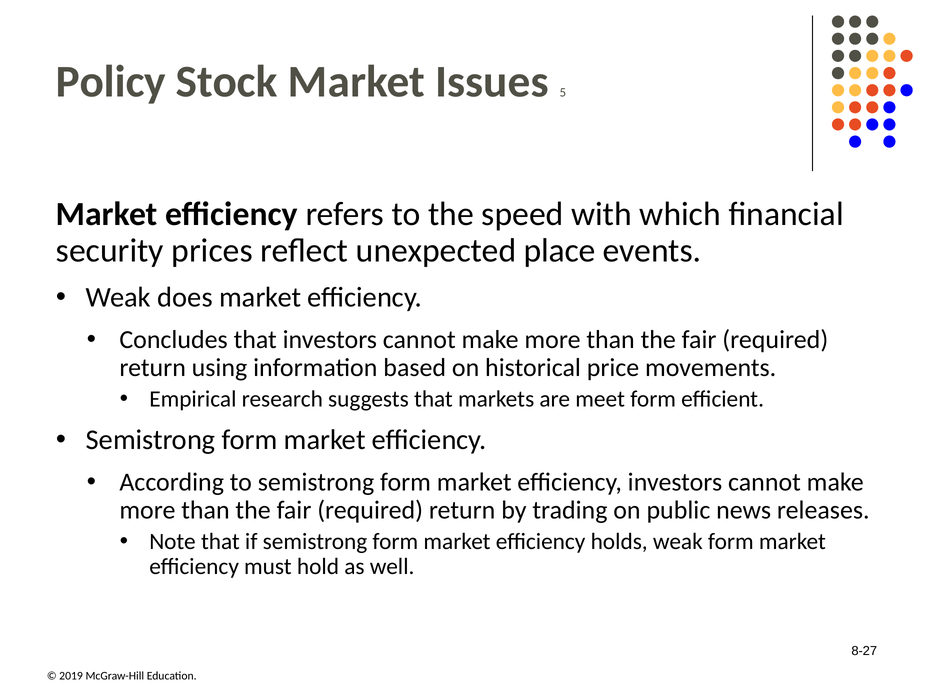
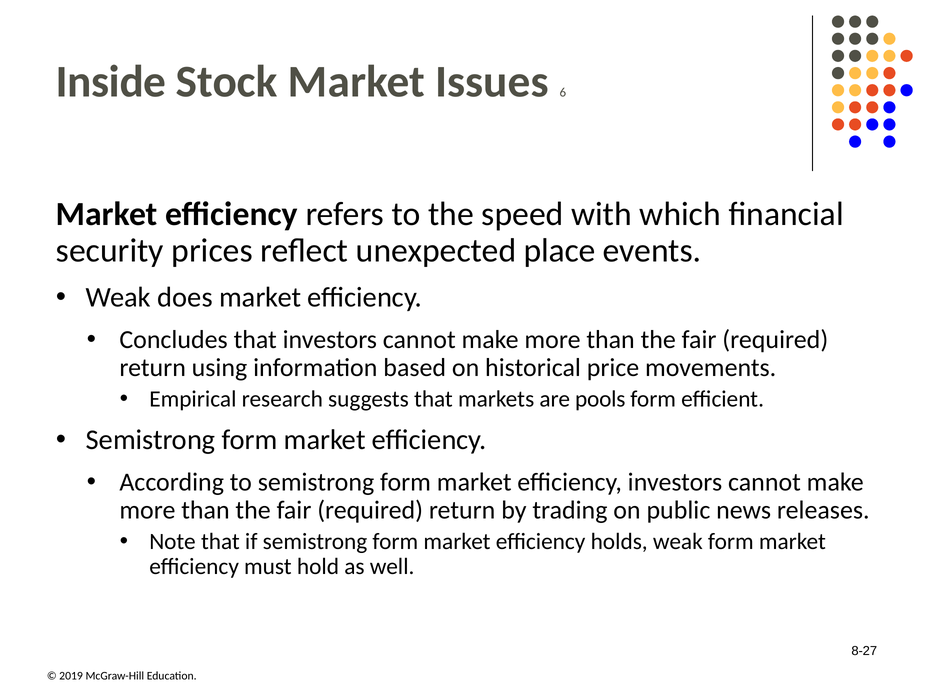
Policy: Policy -> Inside
5: 5 -> 6
meet: meet -> pools
